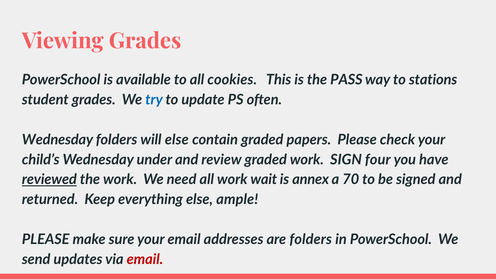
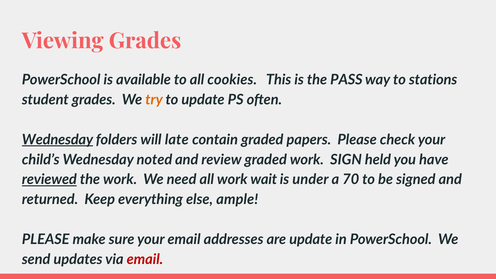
try colour: blue -> orange
Wednesday at (57, 140) underline: none -> present
will else: else -> late
under: under -> noted
four: four -> held
annex: annex -> under
are folders: folders -> update
